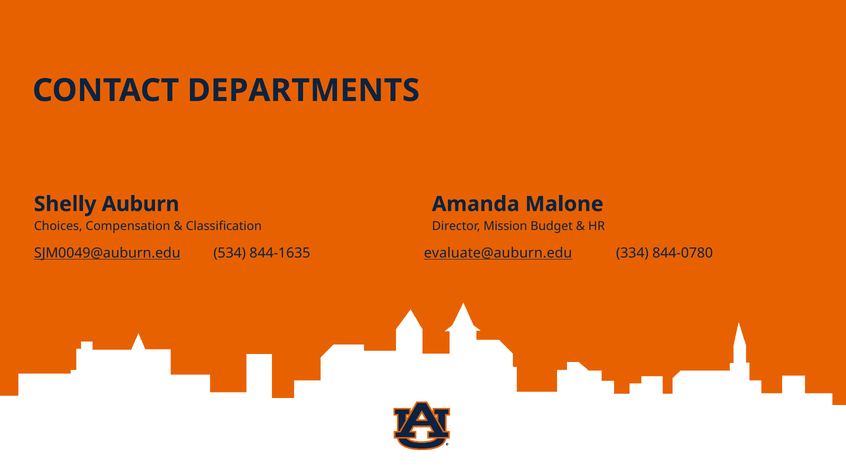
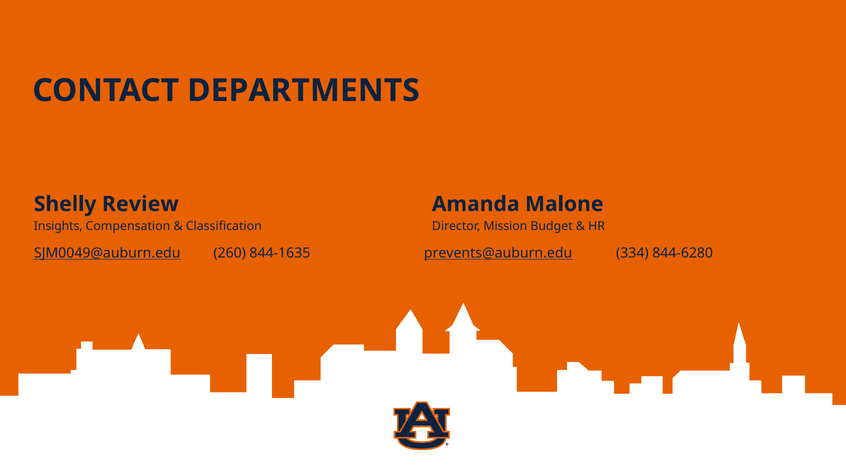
Auburn: Auburn -> Review
Choices: Choices -> Insights
534: 534 -> 260
evaluate@auburn.edu: evaluate@auburn.edu -> prevents@auburn.edu
844-0780: 844-0780 -> 844-6280
